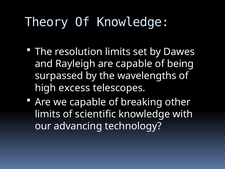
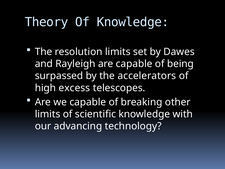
wavelengths: wavelengths -> accelerators
